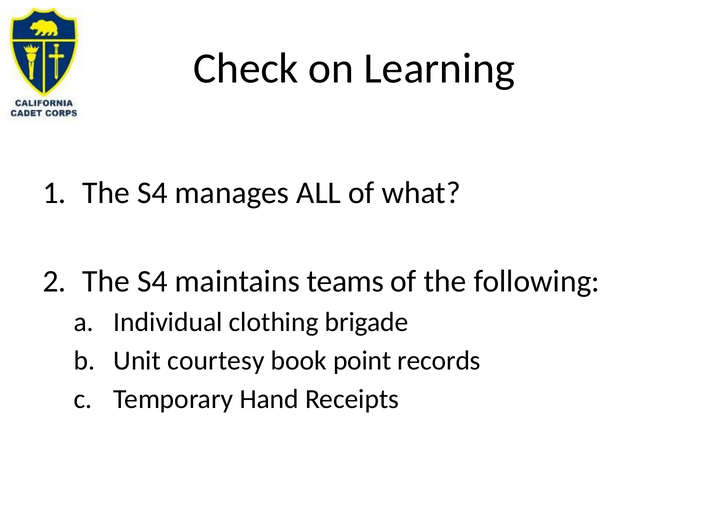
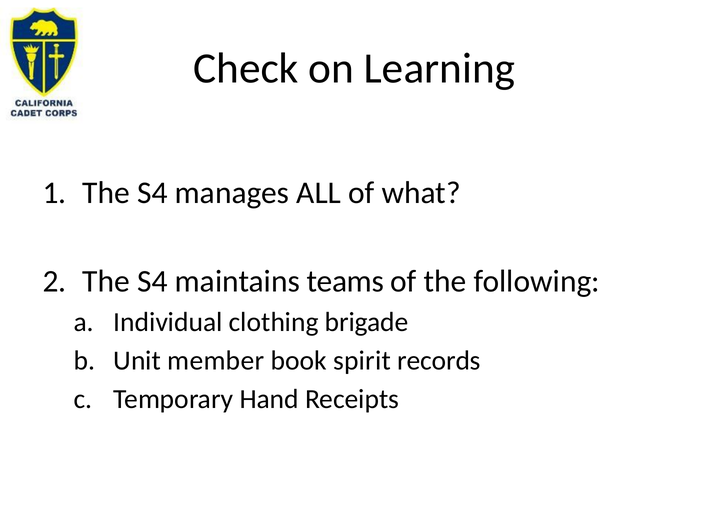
courtesy: courtesy -> member
point: point -> spirit
